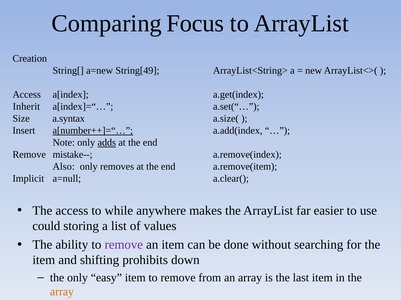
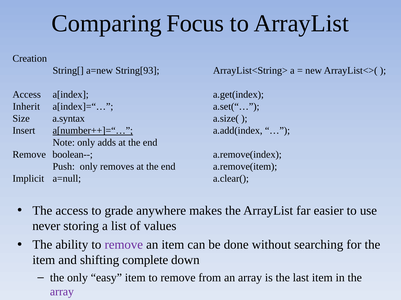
String[49: String[49 -> String[93
adds underline: present -> none
mistake--: mistake-- -> boolean--
Also: Also -> Push
while: while -> grade
could: could -> never
prohibits: prohibits -> complete
array at (62, 293) colour: orange -> purple
